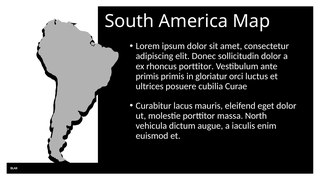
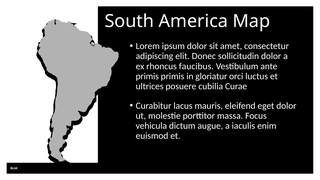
rhoncus porttitor: porttitor -> faucibus
North: North -> Focus
